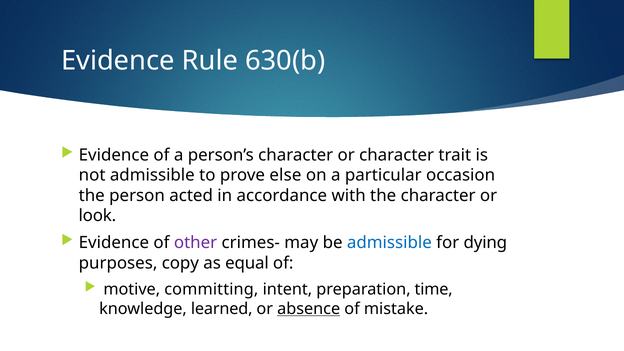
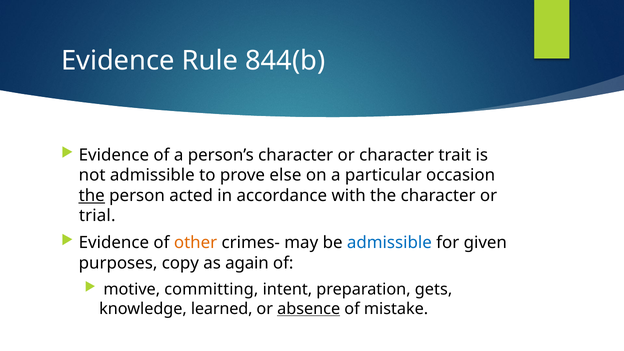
630(b: 630(b -> 844(b
the at (92, 196) underline: none -> present
look: look -> trial
other colour: purple -> orange
dying: dying -> given
equal: equal -> again
time: time -> gets
